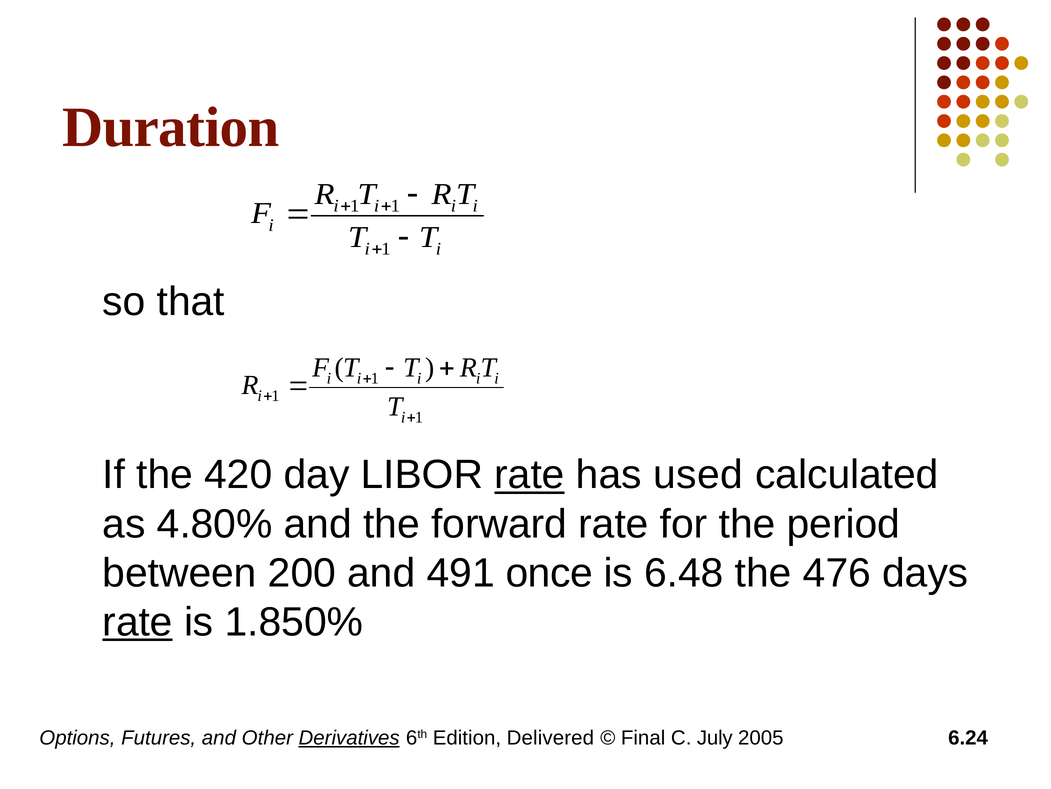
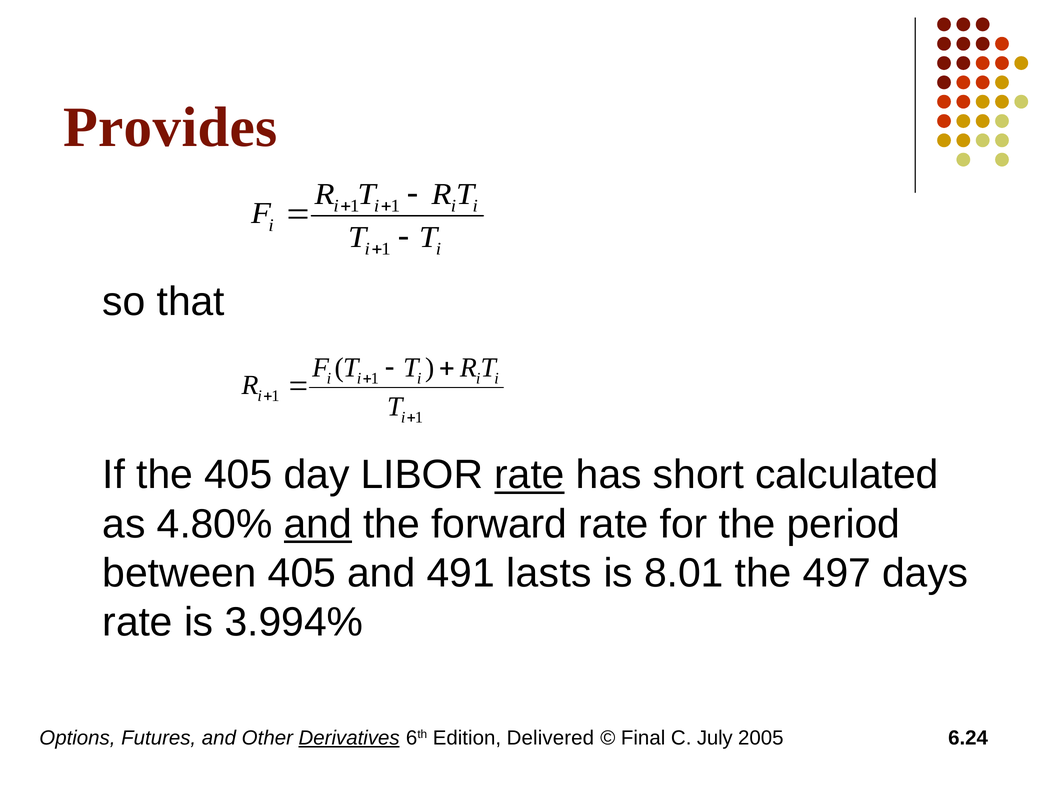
Duration: Duration -> Provides
the 420: 420 -> 405
used: used -> short
and at (318, 524) underline: none -> present
between 200: 200 -> 405
once: once -> lasts
6.48: 6.48 -> 8.01
476: 476 -> 497
rate at (138, 622) underline: present -> none
1.850%: 1.850% -> 3.994%
